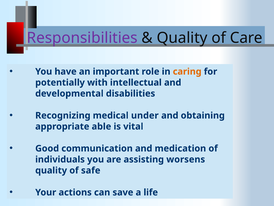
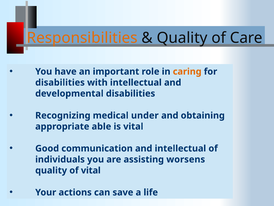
Responsibilities colour: purple -> orange
potentially at (60, 82): potentially -> disabilities
and medication: medication -> intellectual
of safe: safe -> vital
